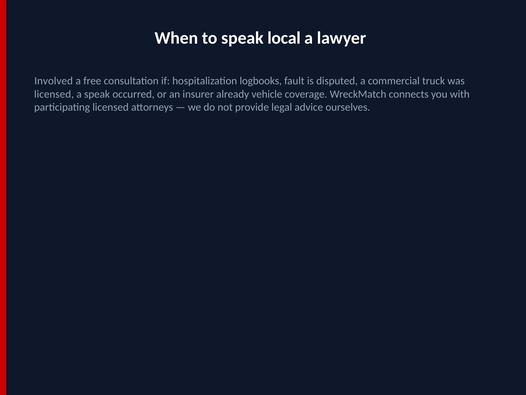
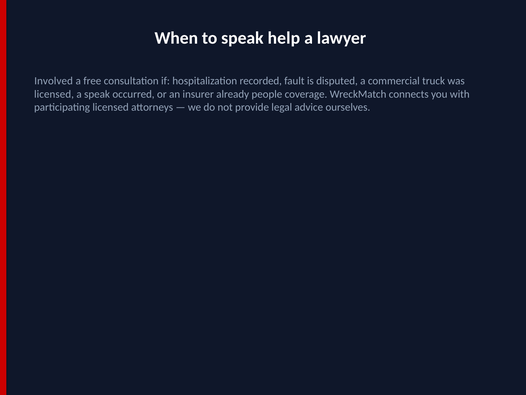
local: local -> help
logbooks: logbooks -> recorded
vehicle: vehicle -> people
